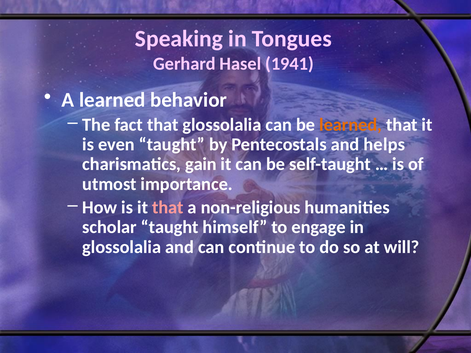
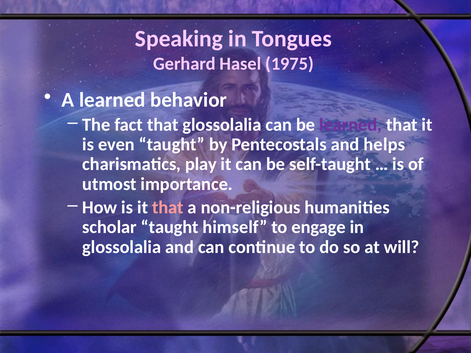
1941: 1941 -> 1975
learned at (351, 125) colour: orange -> purple
gain: gain -> play
